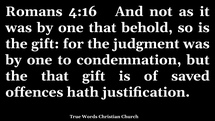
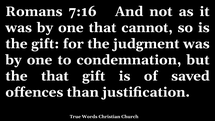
4:16: 4:16 -> 7:16
behold: behold -> cannot
hath: hath -> than
